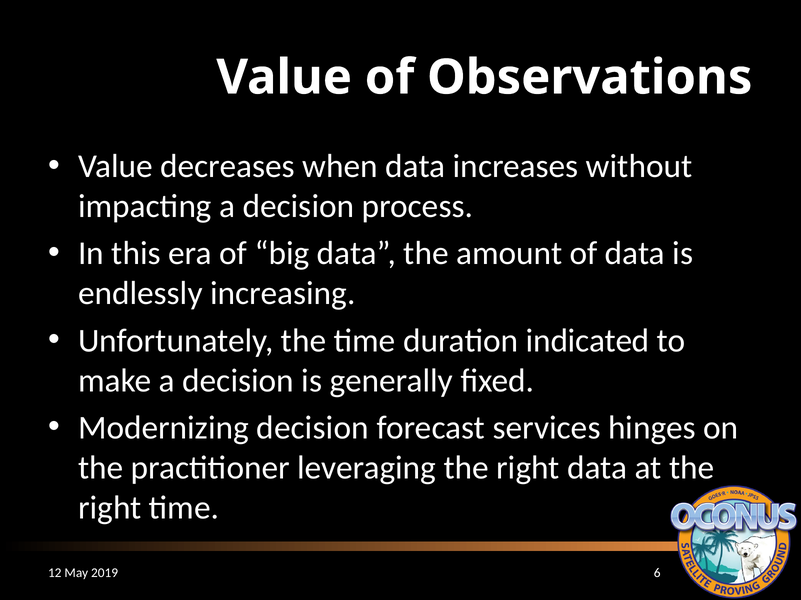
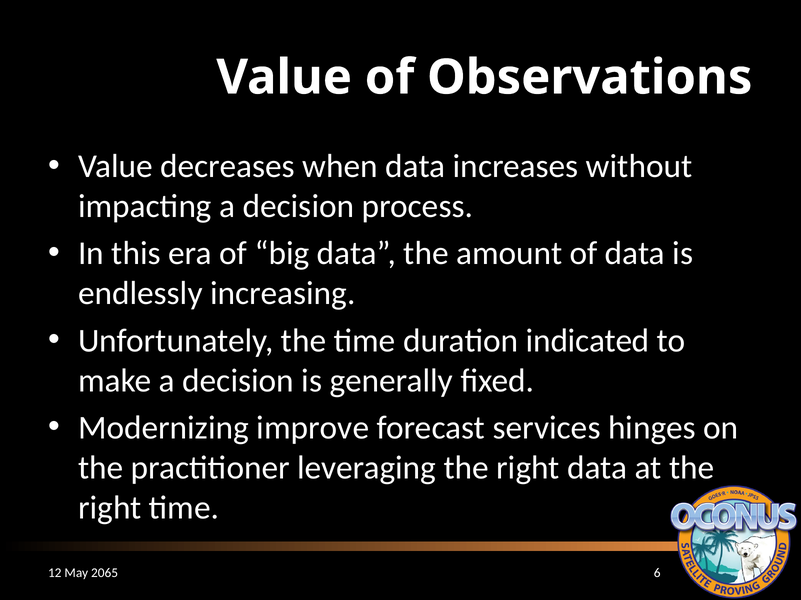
Modernizing decision: decision -> improve
2019: 2019 -> 2065
